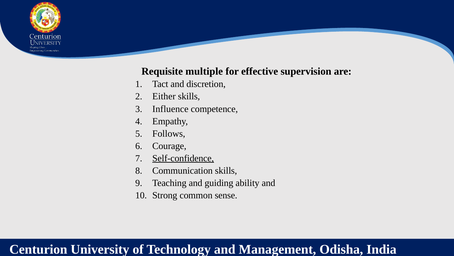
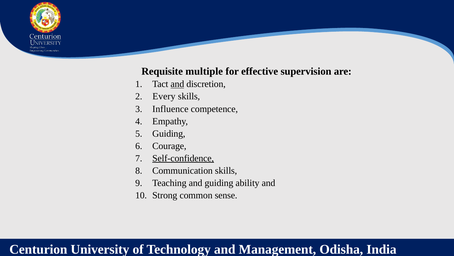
and at (177, 84) underline: none -> present
Either: Either -> Every
Follows at (169, 133): Follows -> Guiding
